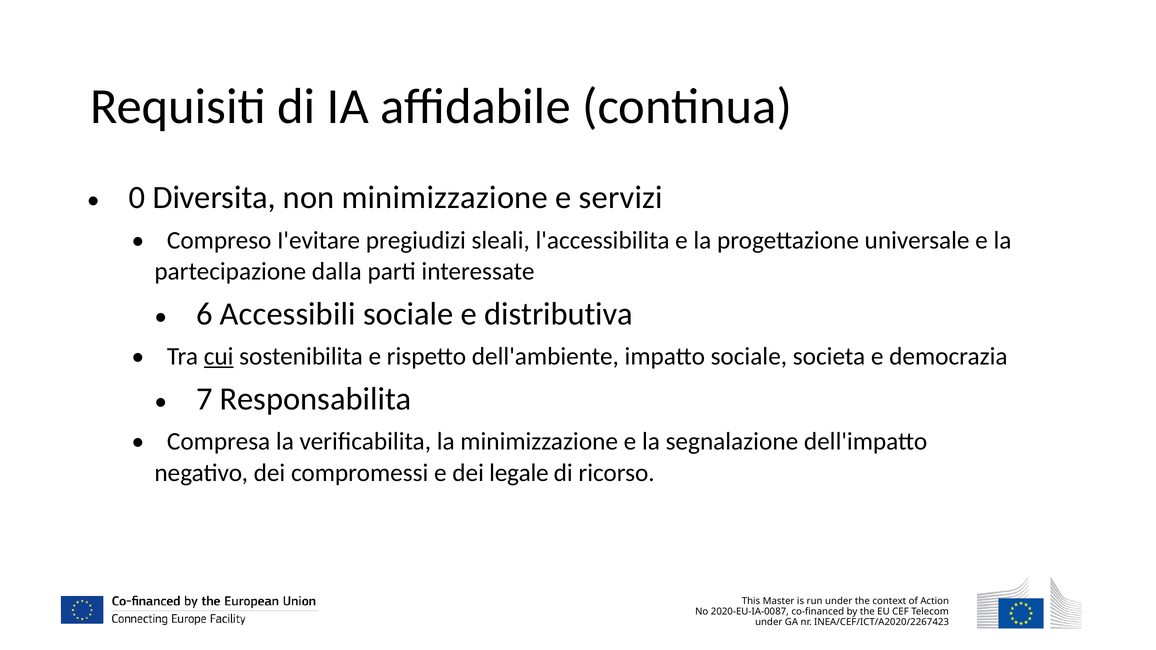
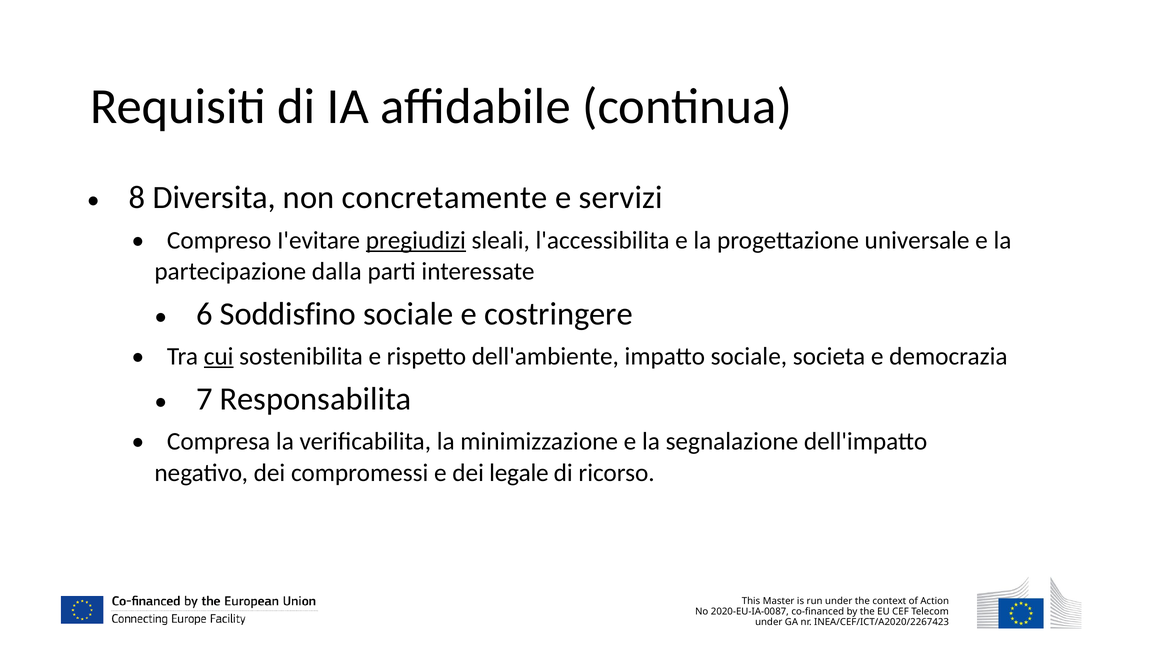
0: 0 -> 8
non minimizzazione: minimizzazione -> concretamente
pregiudizi underline: none -> present
Accessibili: Accessibili -> Soddisfino
distributiva: distributiva -> costringere
